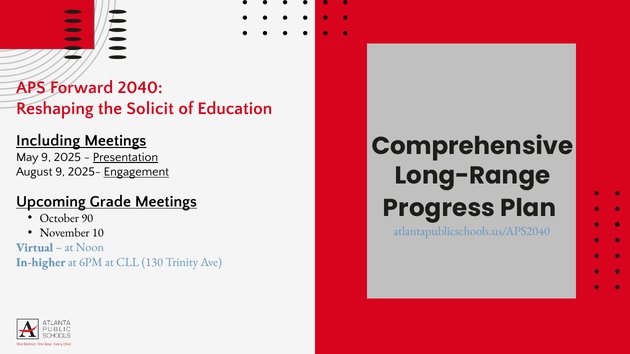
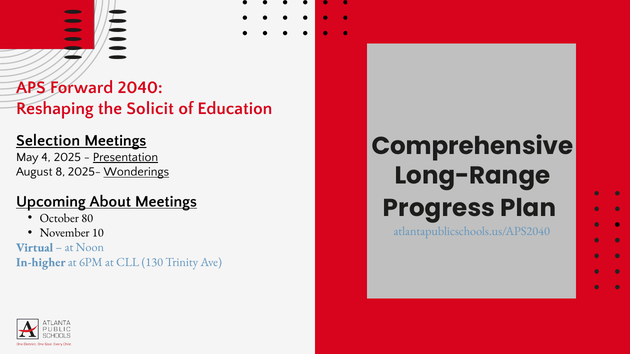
Including: Including -> Selection
May 9: 9 -> 4
August 9: 9 -> 8
Engagement: Engagement -> Wonderings
Grade: Grade -> About
90: 90 -> 80
